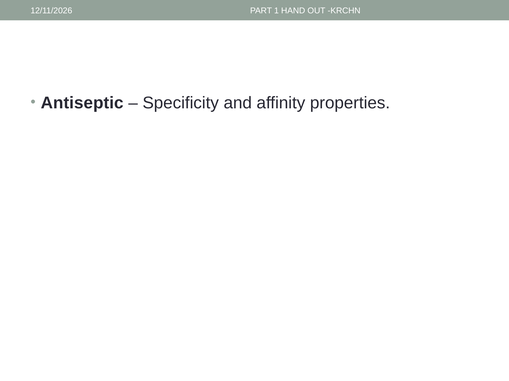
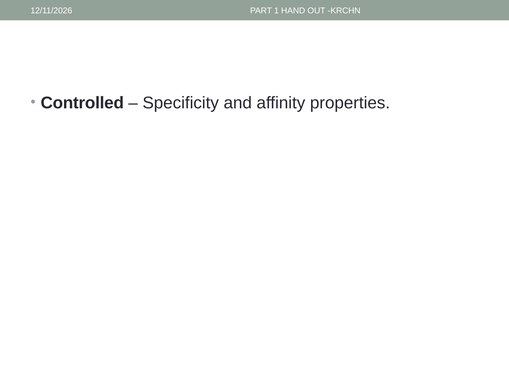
Antiseptic: Antiseptic -> Controlled
